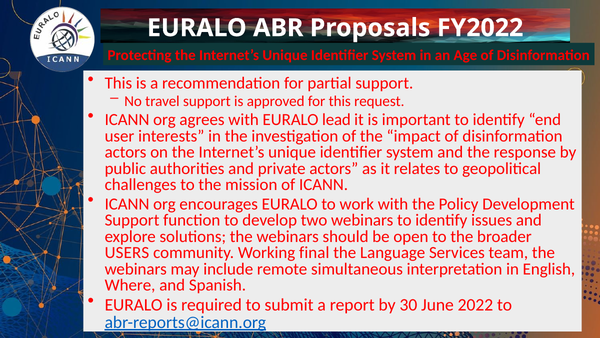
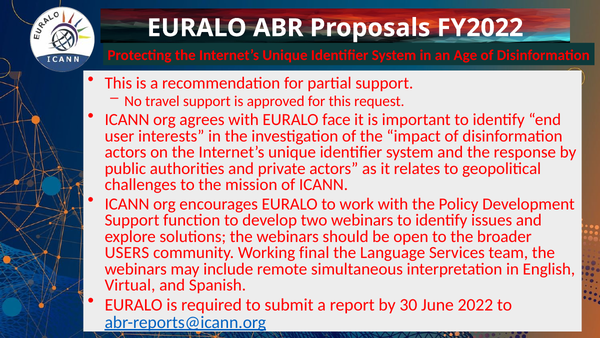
lead: lead -> face
Where: Where -> Virtual
